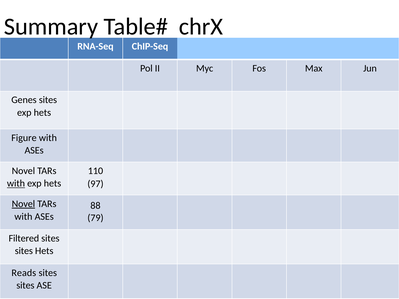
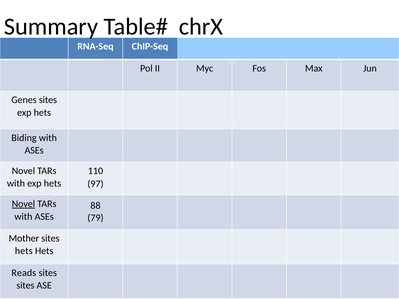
Figure: Figure -> Biding
with at (16, 184) underline: present -> none
Filtered: Filtered -> Mother
sites at (24, 251): sites -> hets
